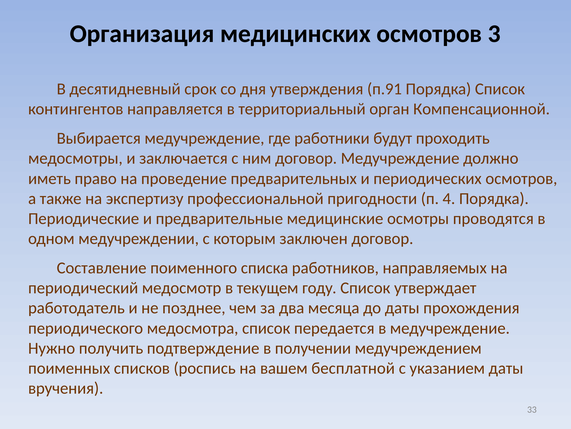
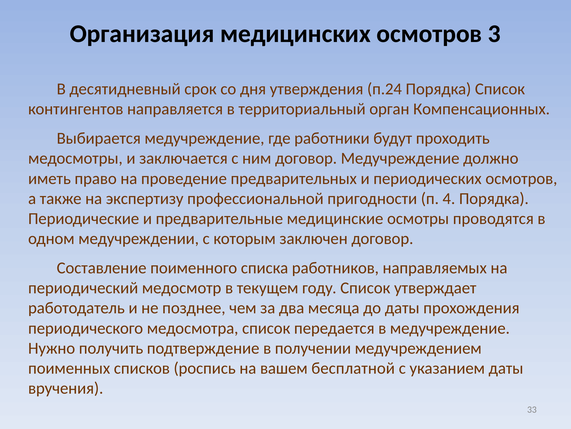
п.91: п.91 -> п.24
Компенсационной: Компенсационной -> Компенсационных
